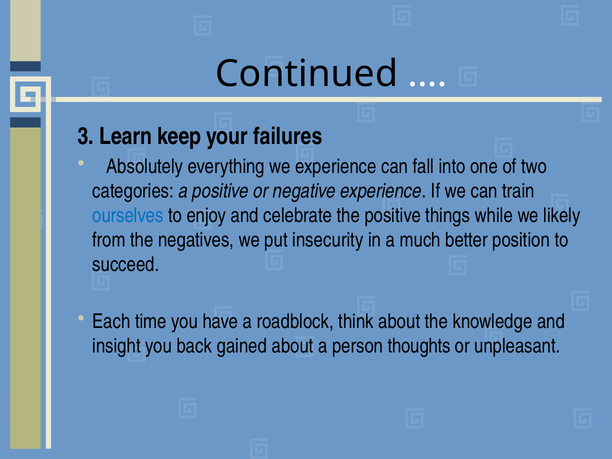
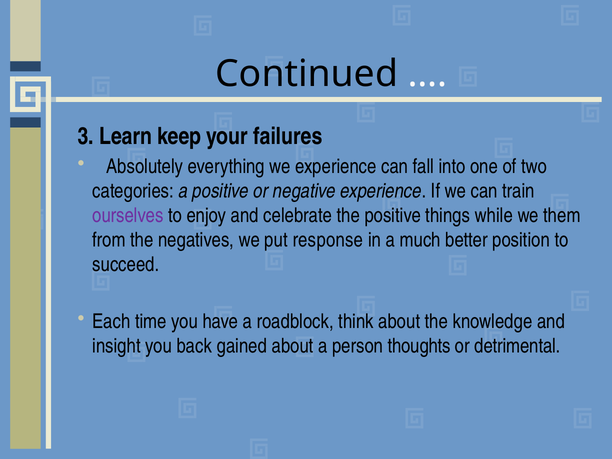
ourselves colour: blue -> purple
likely: likely -> them
insecurity: insecurity -> response
unpleasant: unpleasant -> detrimental
